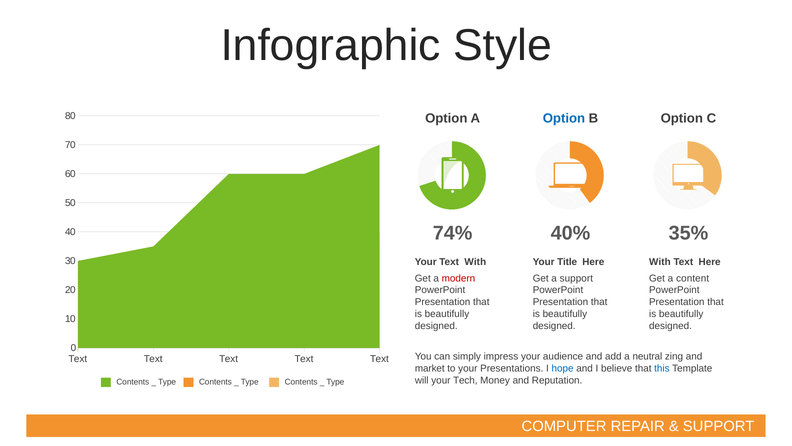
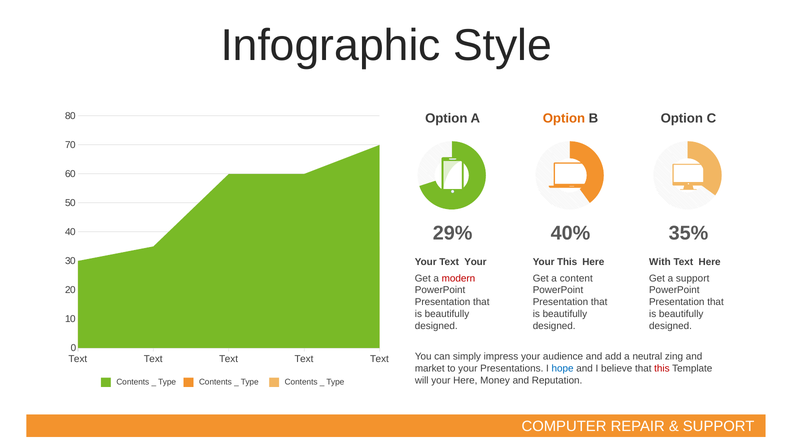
Option at (564, 118) colour: blue -> orange
74%: 74% -> 29%
Text With: With -> Your
Your Title: Title -> This
a support: support -> content
a content: content -> support
this at (662, 368) colour: blue -> red
your Tech: Tech -> Here
